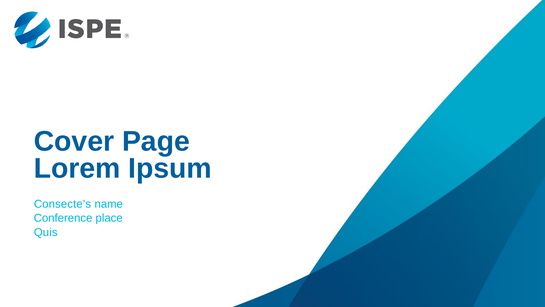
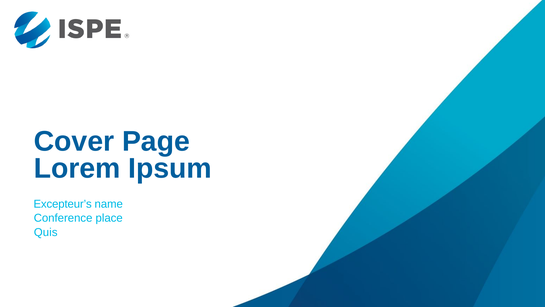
Consecte’s: Consecte’s -> Excepteur’s
